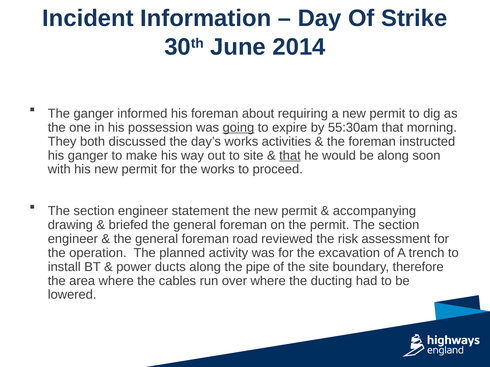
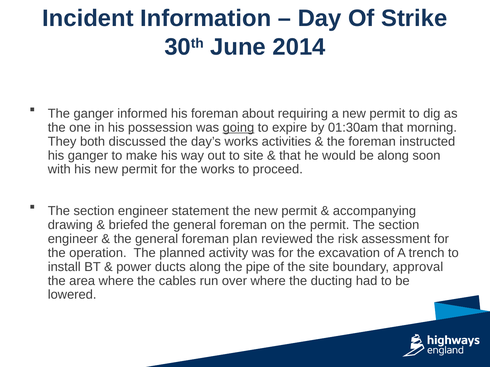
55:30am: 55:30am -> 01:30am
that at (290, 156) underline: present -> none
road: road -> plan
therefore: therefore -> approval
